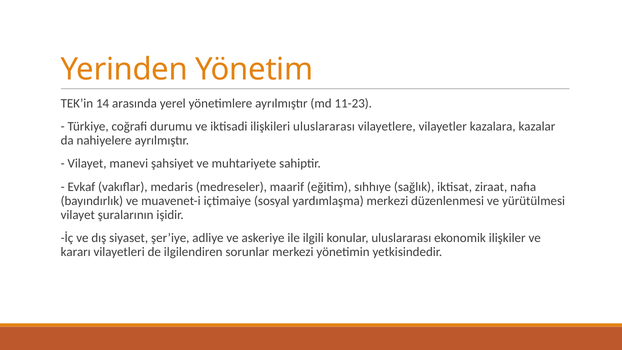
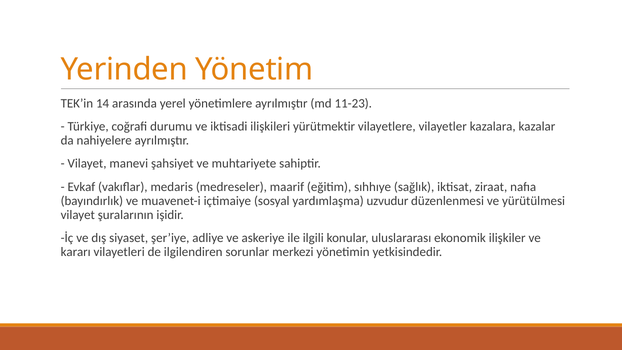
ilişkileri uluslararası: uluslararası -> yürütmektir
yardımlaşma merkezi: merkezi -> uzvudur
